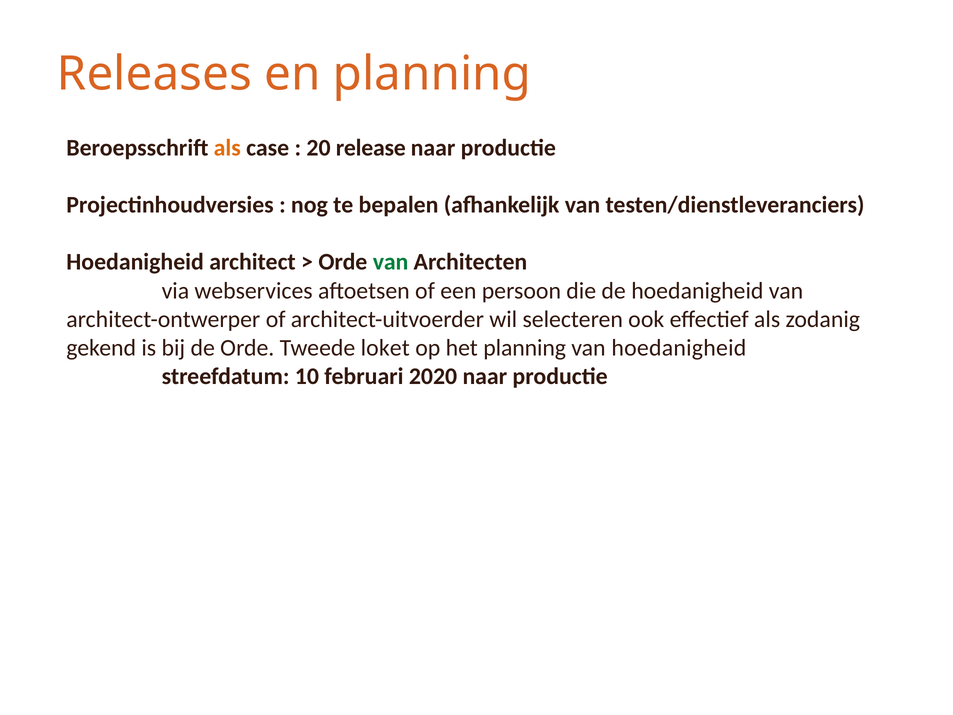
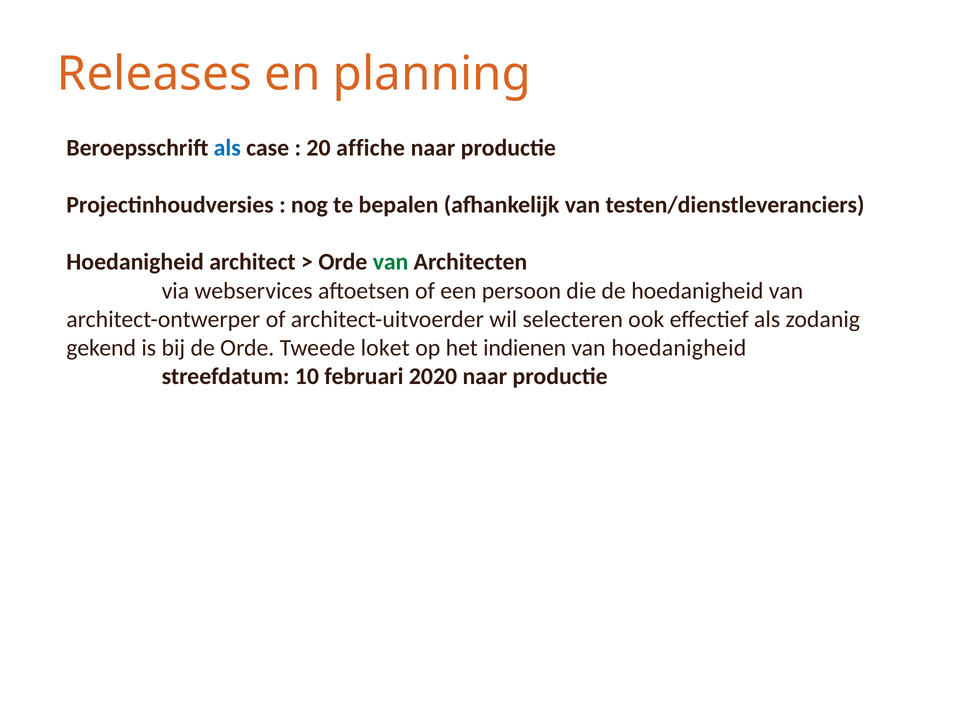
als at (227, 148) colour: orange -> blue
release: release -> affiche
het planning: planning -> indienen
